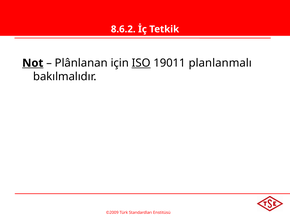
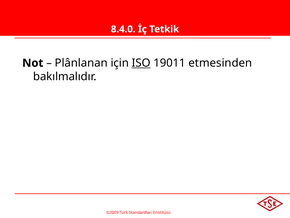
8.6.2: 8.6.2 -> 8.4.0
Not underline: present -> none
planlanmalı: planlanmalı -> etmesinden
